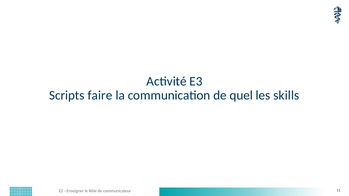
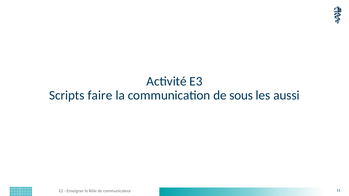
quel: quel -> sous
skills: skills -> aussi
